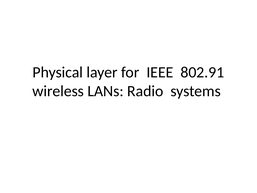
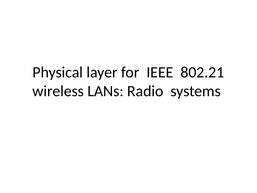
802.91: 802.91 -> 802.21
